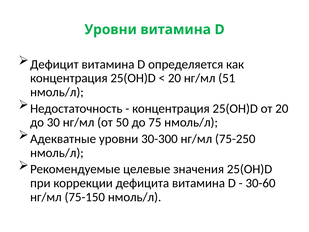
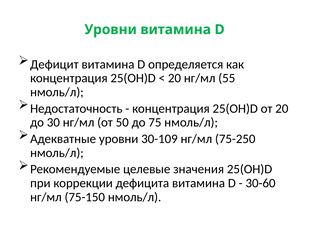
51: 51 -> 55
30-300: 30-300 -> 30-109
